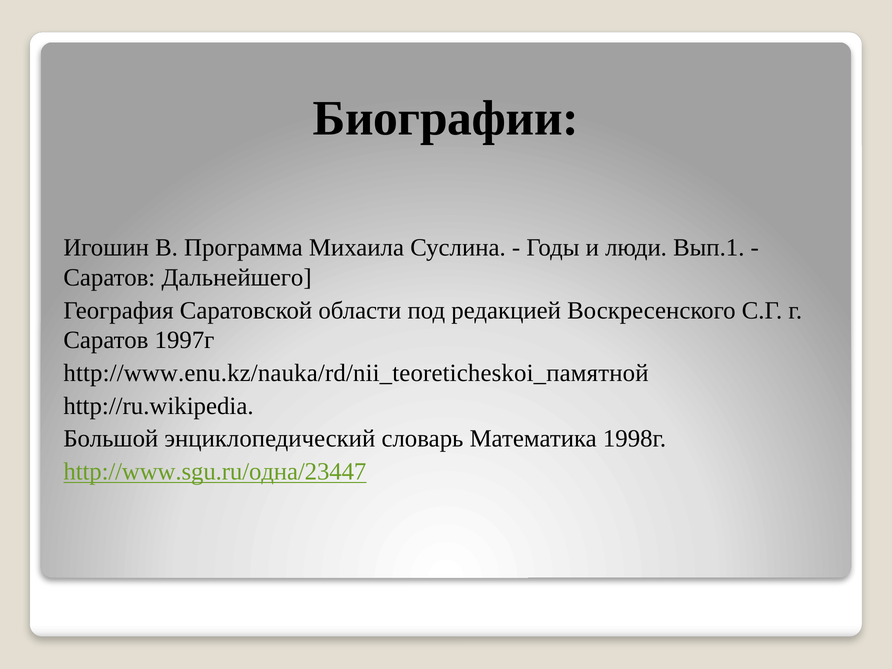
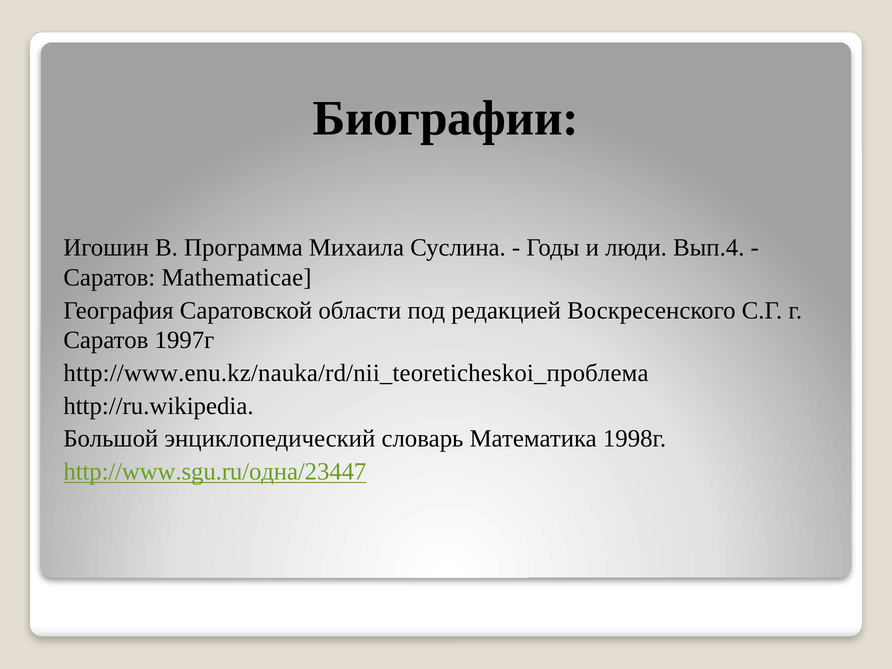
Вып.1: Вып.1 -> Вып.4
Дальнейшего: Дальнейшего -> Mathematicae
http://www.enu.kz/nauka/rd/nii_teoreticheskoi_памятной: http://www.enu.kz/nauka/rd/nii_teoreticheskoi_памятной -> http://www.enu.kz/nauka/rd/nii_teoreticheskoi_проблема
